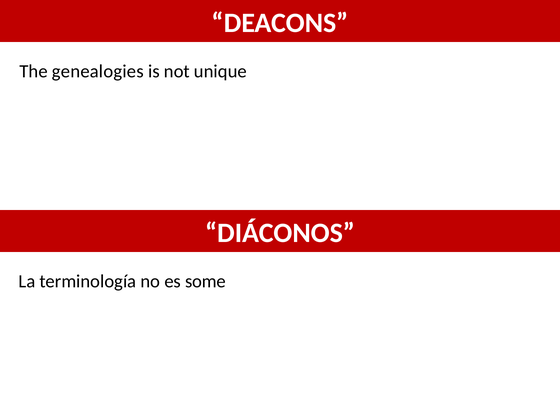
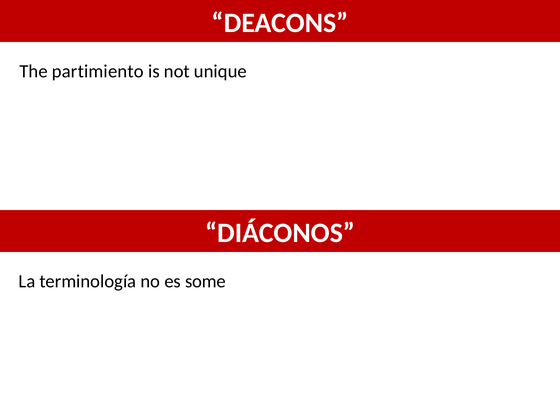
genealogies: genealogies -> partimiento
